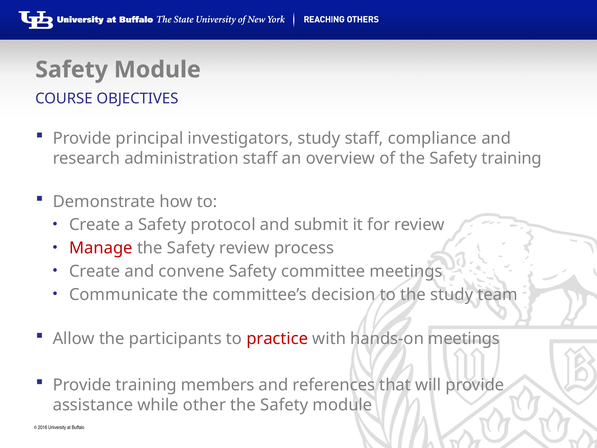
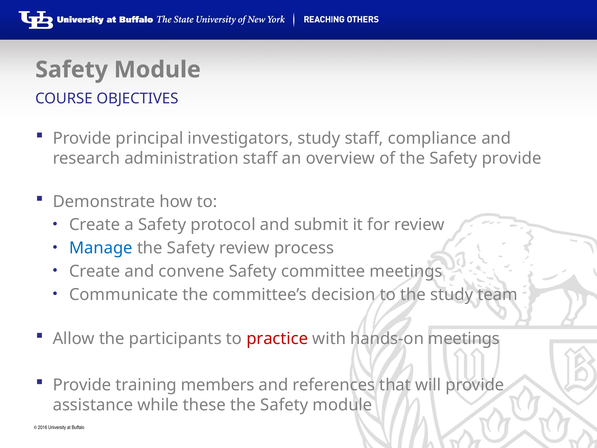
Safety training: training -> provide
Manage colour: red -> blue
other: other -> these
